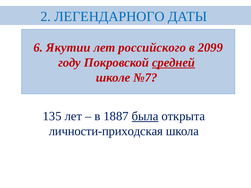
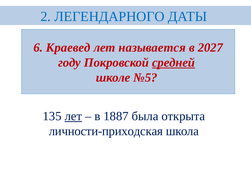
Якутии: Якутии -> Краевед
российского: российского -> называется
2099: 2099 -> 2027
№7: №7 -> №5
лет at (73, 116) underline: none -> present
была underline: present -> none
